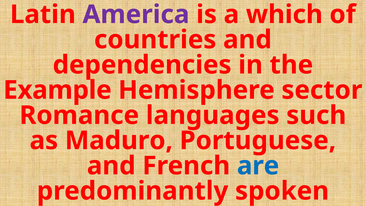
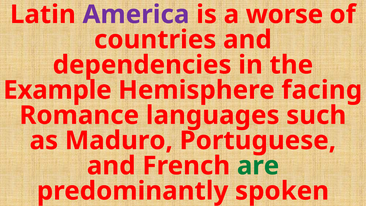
which: which -> worse
sector: sector -> facing
are colour: blue -> green
